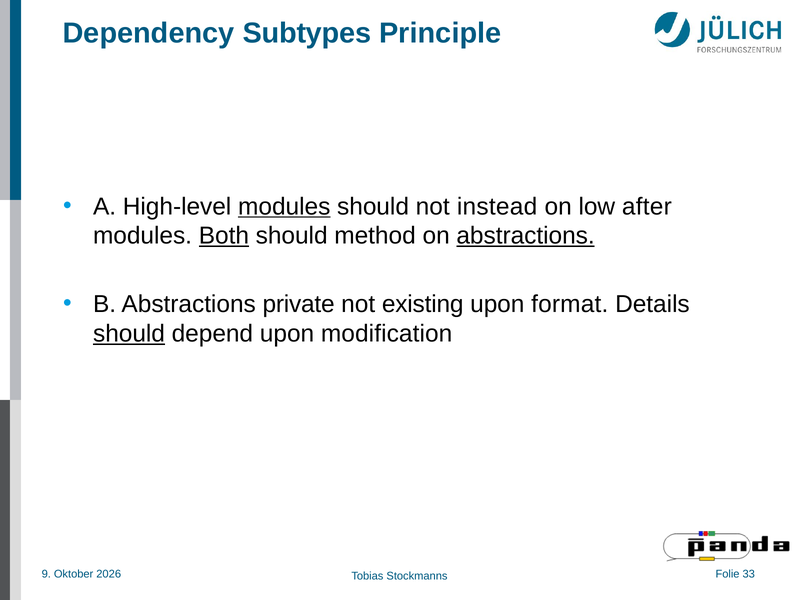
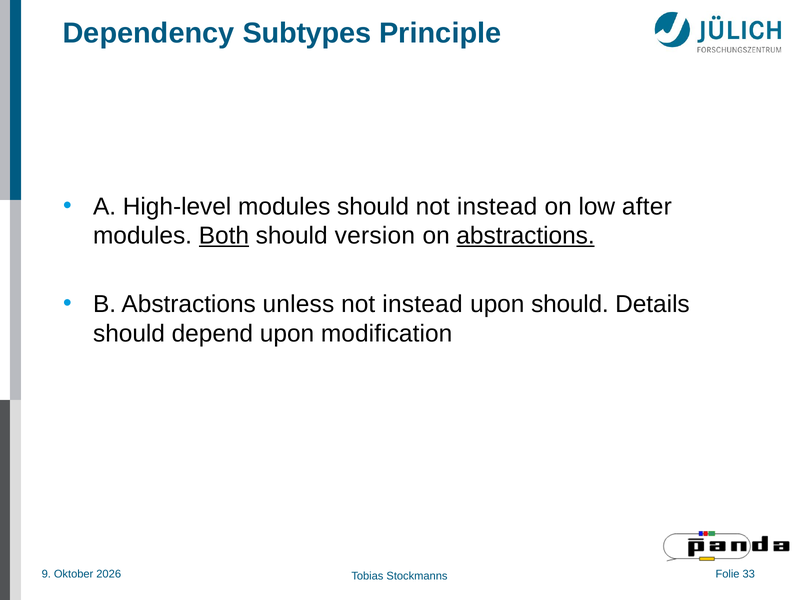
modules at (284, 207) underline: present -> none
method: method -> version
private: private -> unless
existing at (423, 305): existing -> instead
upon format: format -> should
should at (129, 334) underline: present -> none
